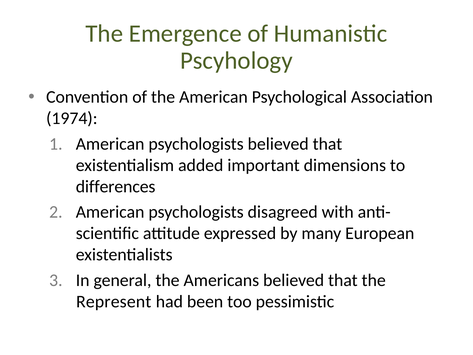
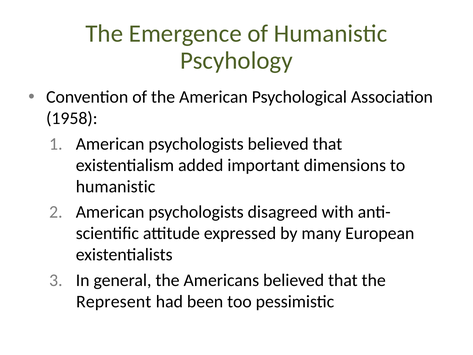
1974: 1974 -> 1958
differences at (116, 186): differences -> humanistic
